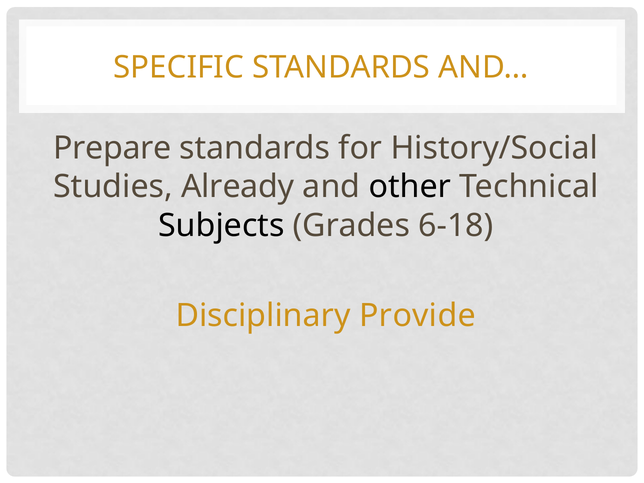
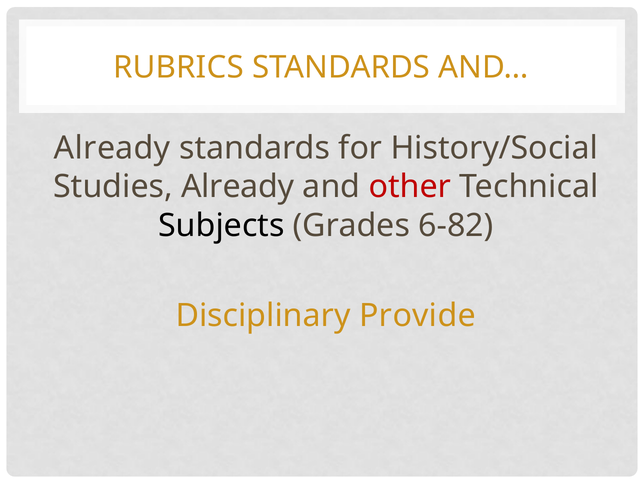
SPECIFIC: SPECIFIC -> RUBRICS
Prepare at (112, 148): Prepare -> Already
other colour: black -> red
6-18: 6-18 -> 6-82
